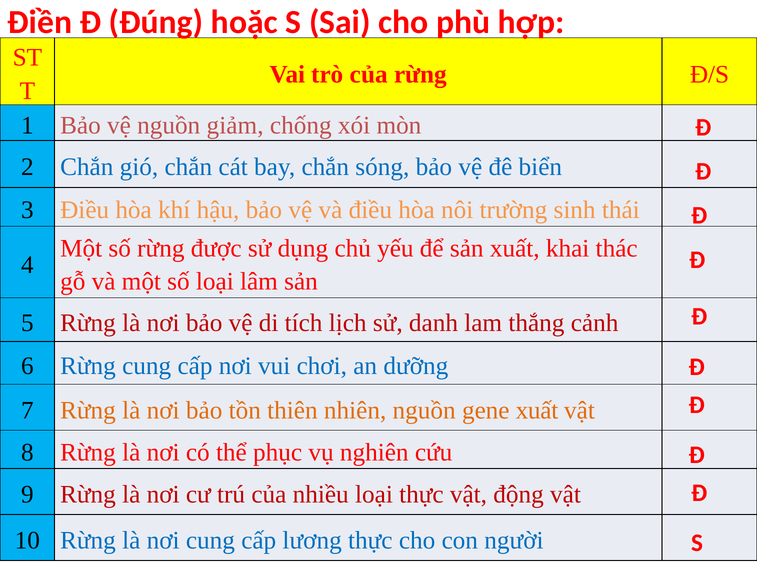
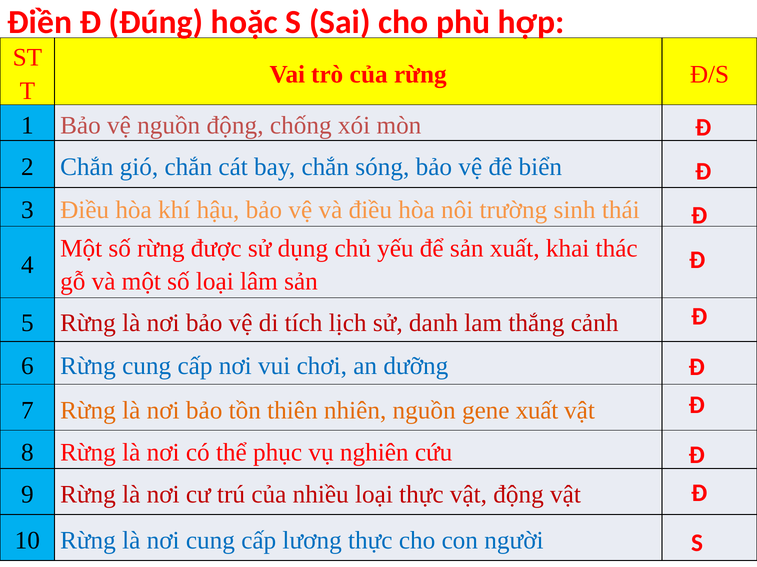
nguồn giảm: giảm -> động
